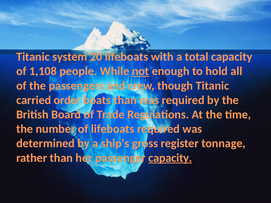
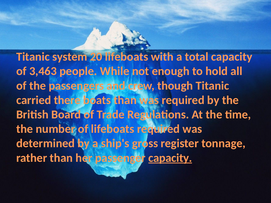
1,108: 1,108 -> 3,463
not underline: present -> none
order: order -> there
